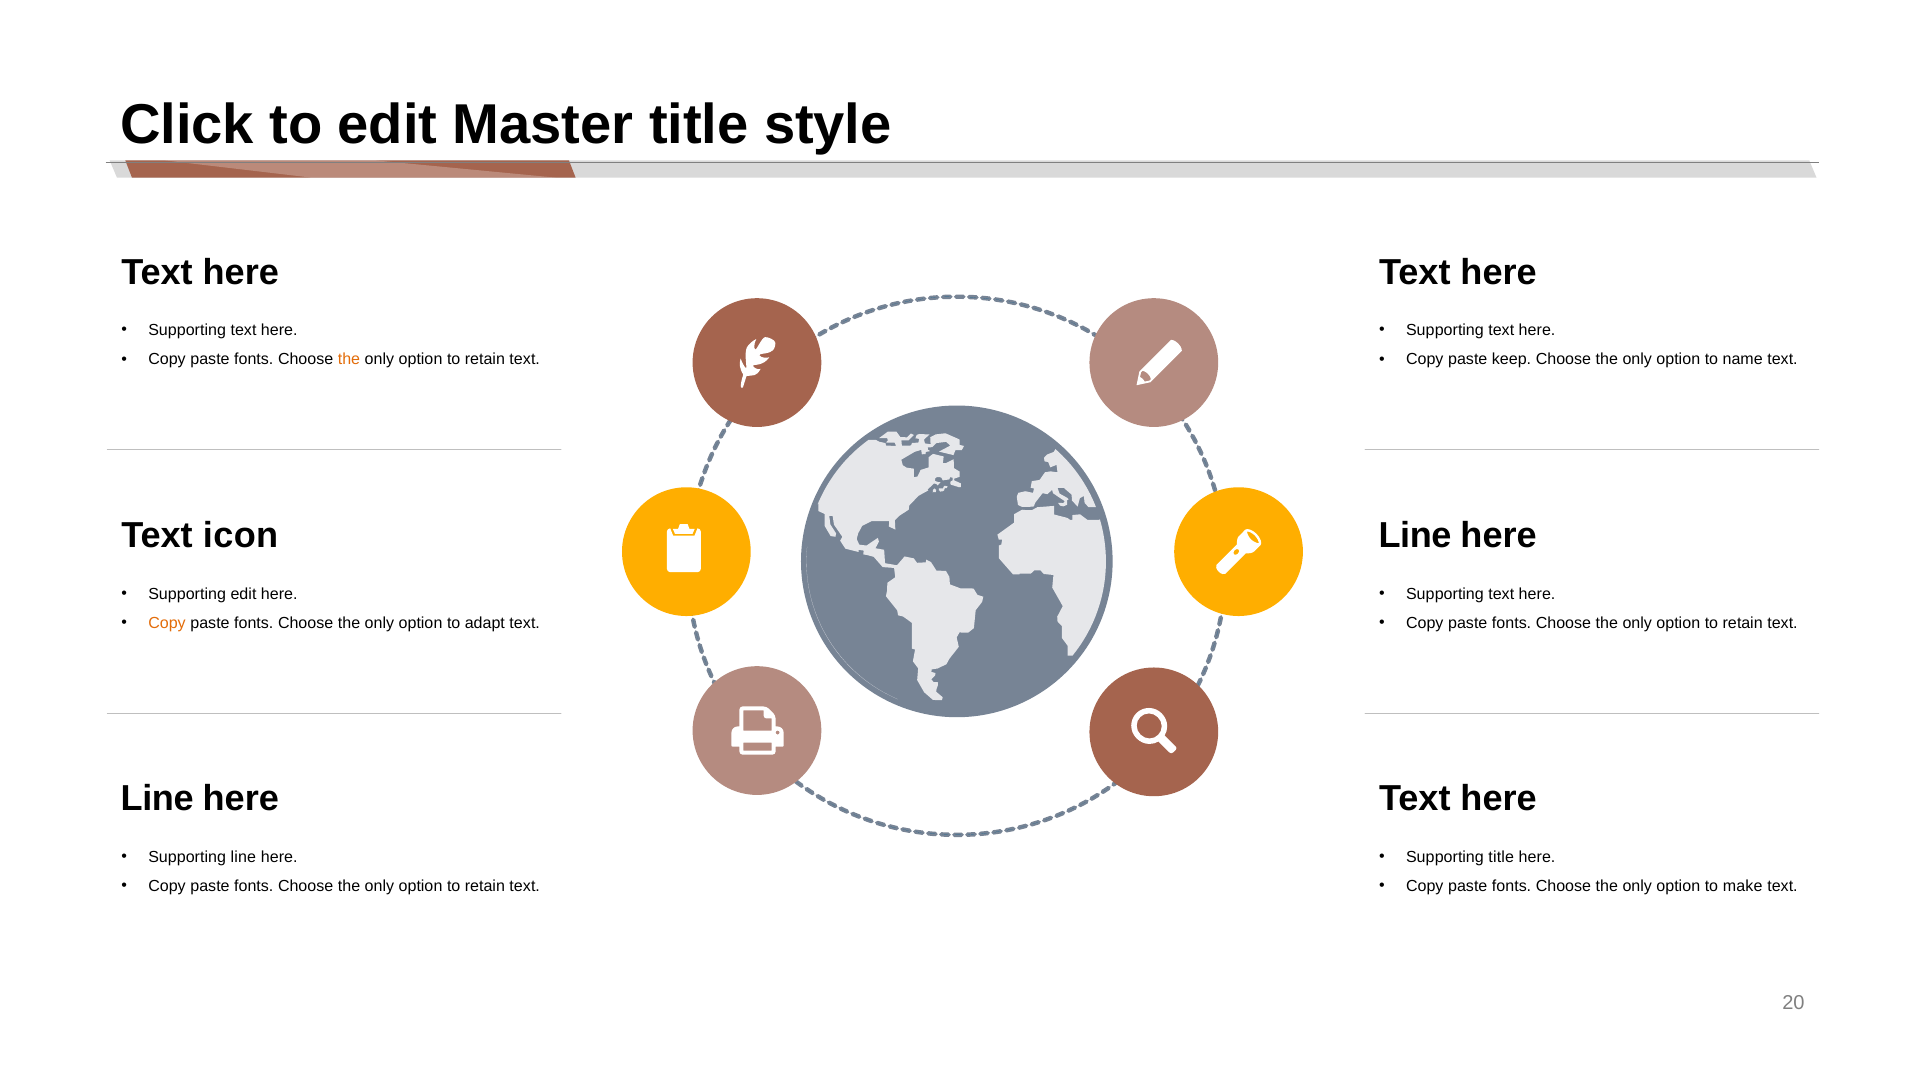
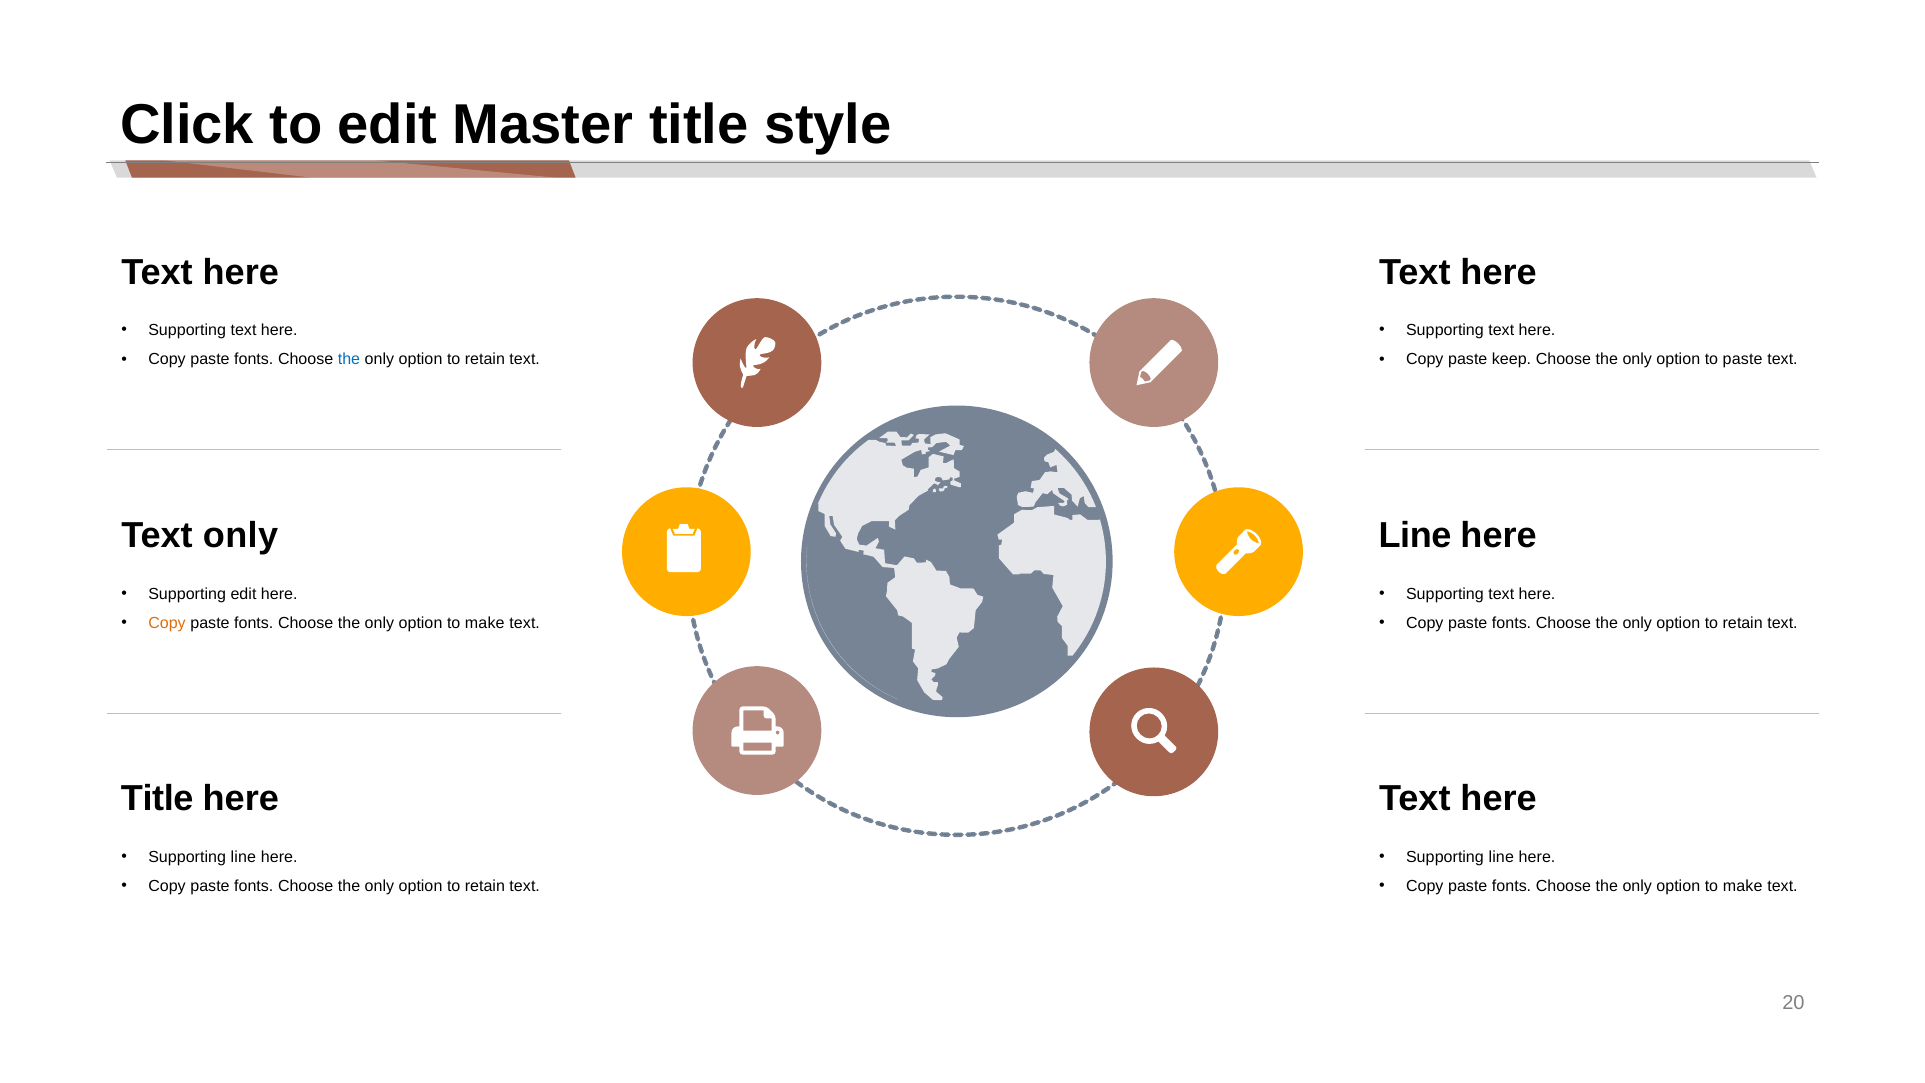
the at (349, 360) colour: orange -> blue
to name: name -> paste
Text icon: icon -> only
adapt at (485, 623): adapt -> make
Line at (157, 799): Line -> Title
title at (1501, 857): title -> line
